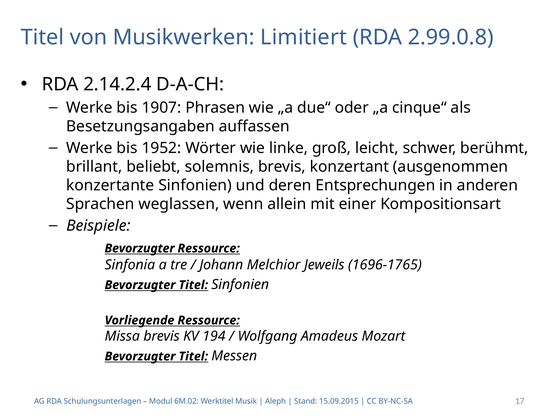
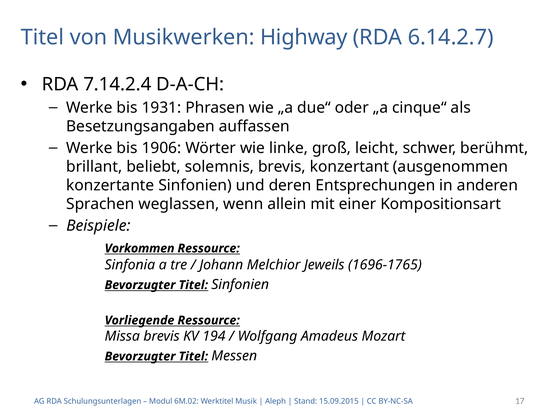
Limitiert: Limitiert -> Highway
2.99.0.8: 2.99.0.8 -> 6.14.2.7
2.14.2.4: 2.14.2.4 -> 7.14.2.4
1907: 1907 -> 1931
1952: 1952 -> 1906
Bevorzugter at (140, 248): Bevorzugter -> Vorkommen
